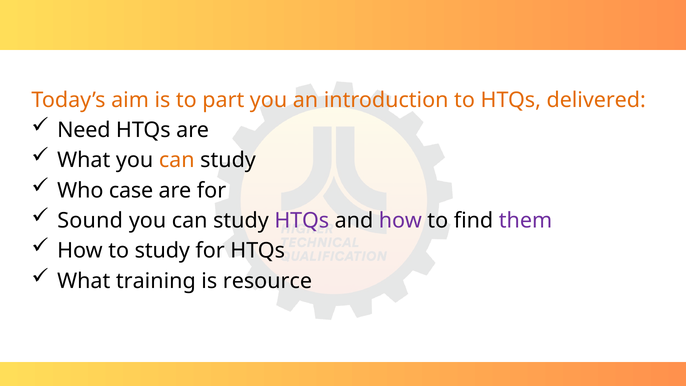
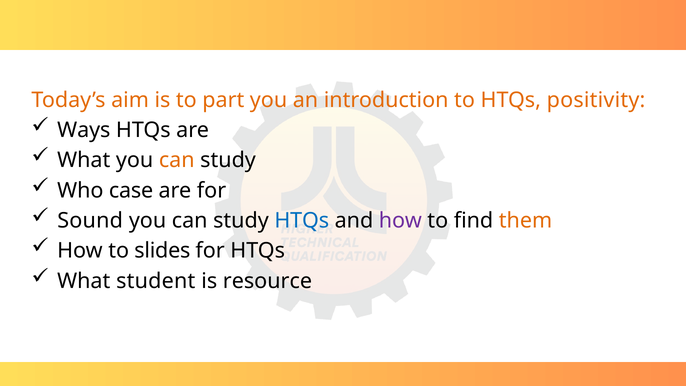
delivered: delivered -> positivity
Need: Need -> Ways
HTQs at (302, 221) colour: purple -> blue
them colour: purple -> orange
to study: study -> slides
training: training -> student
